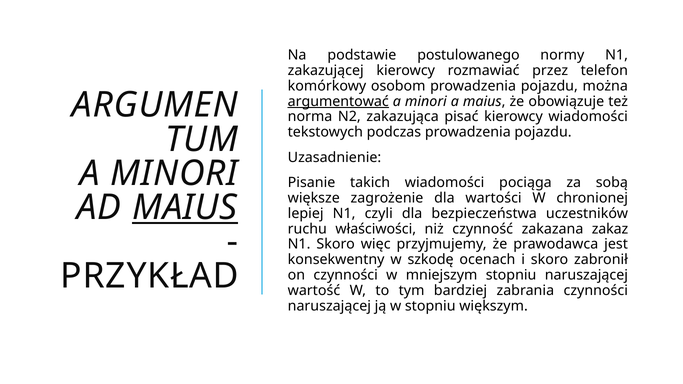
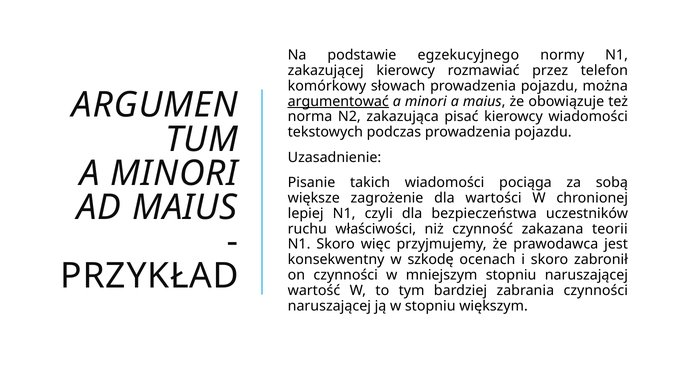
postulowanego: postulowanego -> egzekucyjnego
osobom: osobom -> słowach
MAIUS at (185, 208) underline: present -> none
zakaz: zakaz -> teorii
